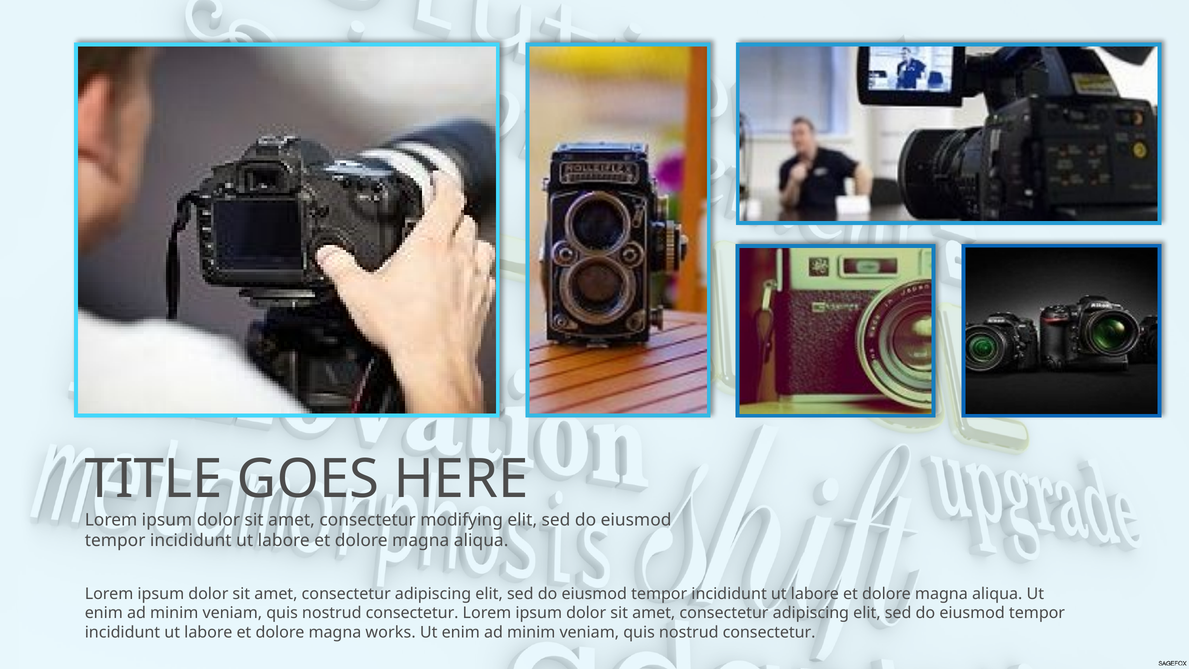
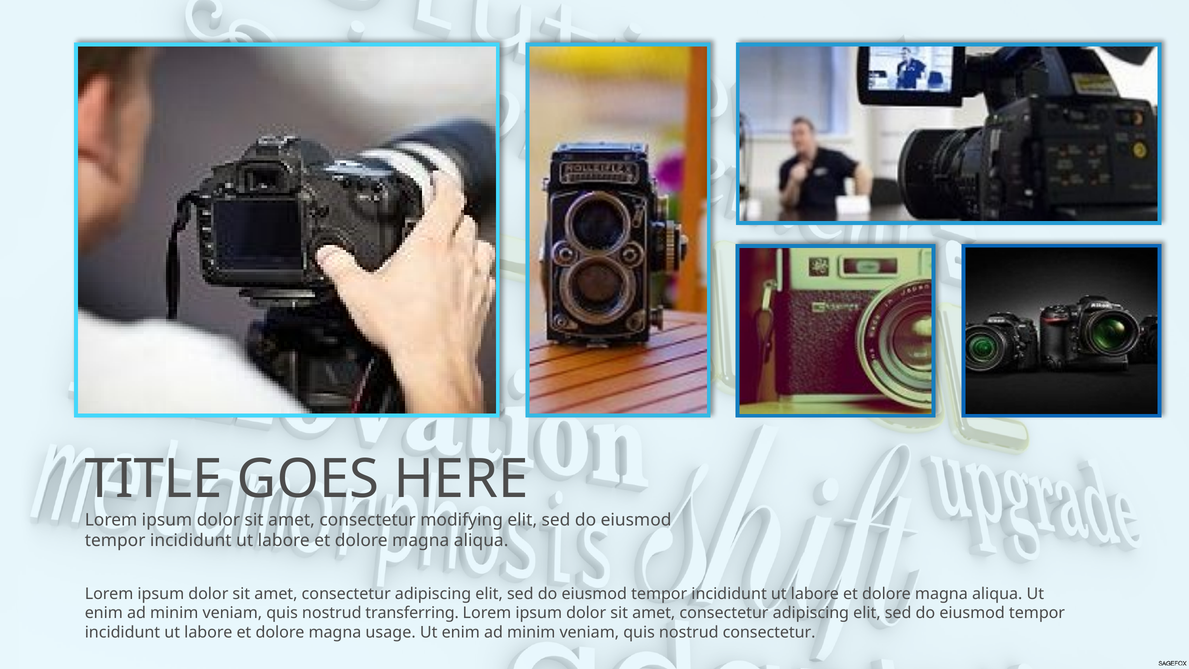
consectetur at (412, 613): consectetur -> transferring
works: works -> usage
